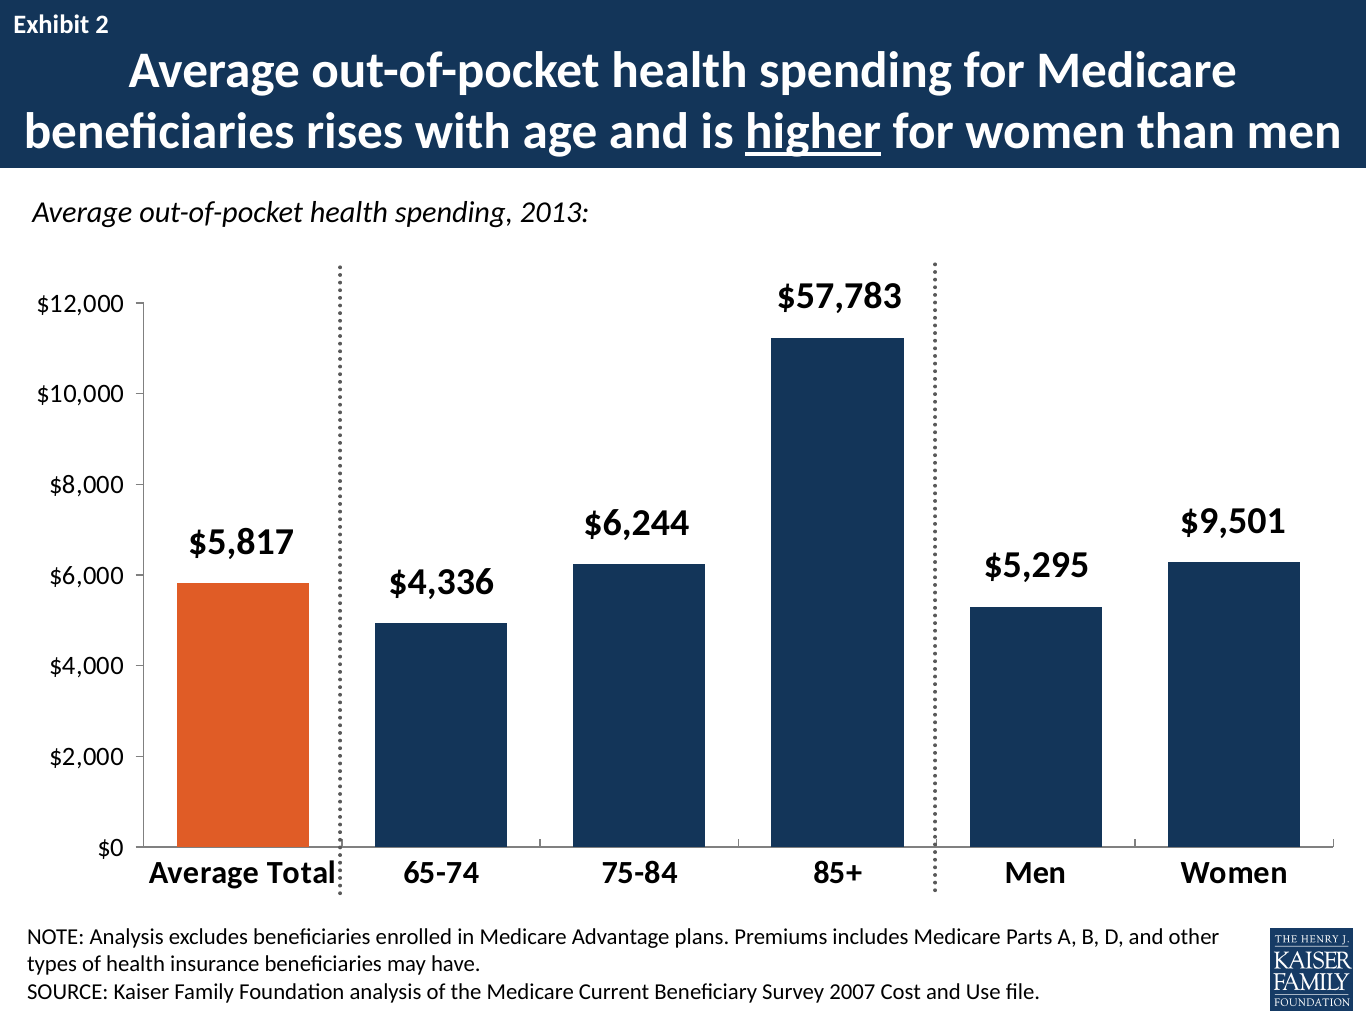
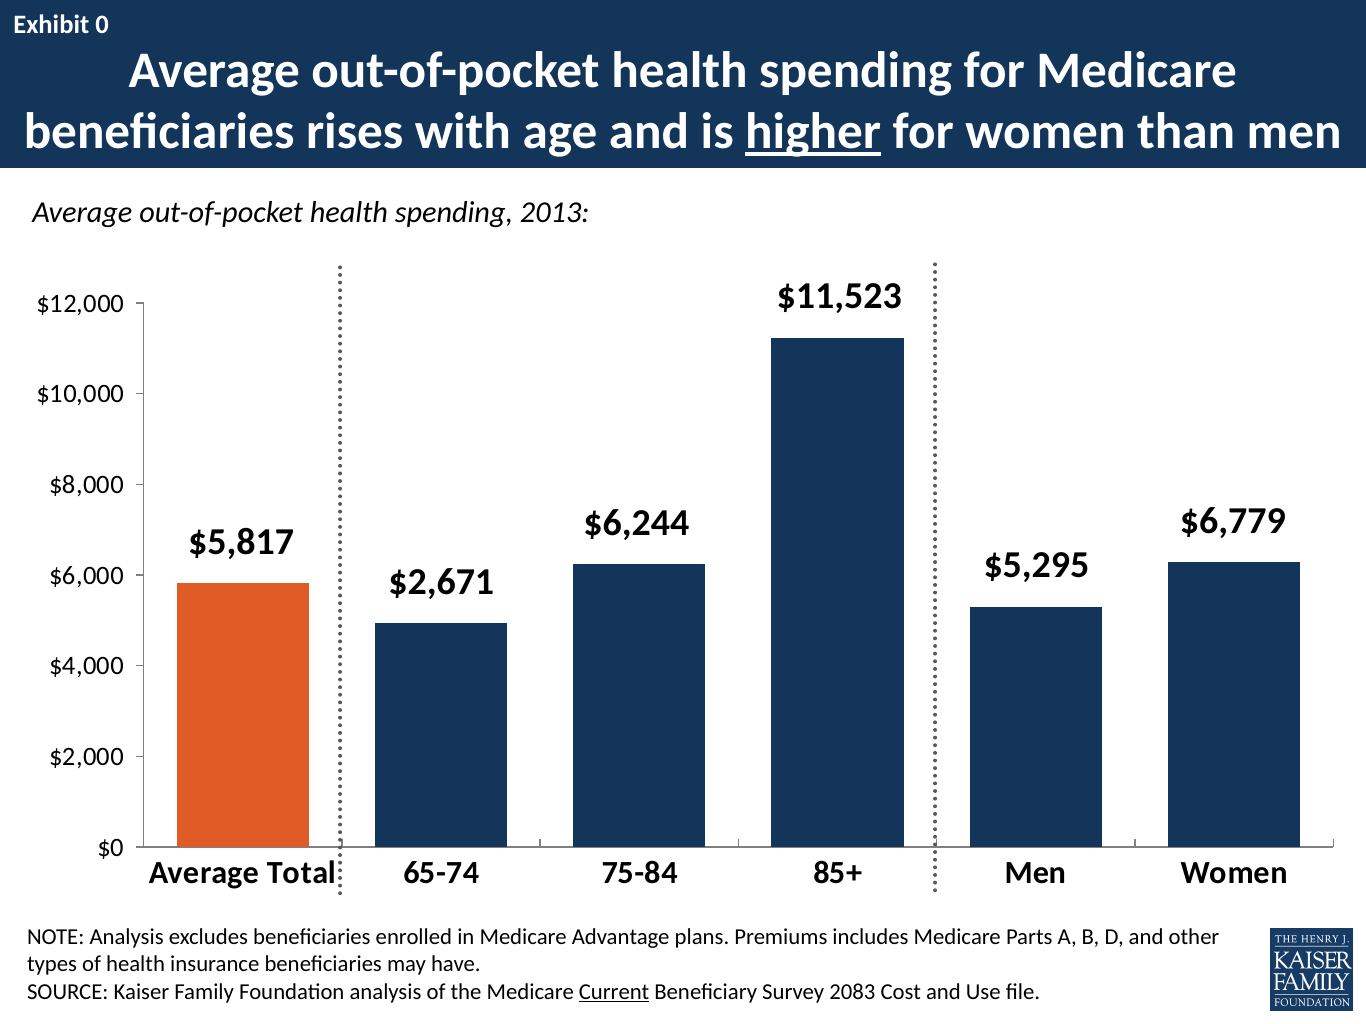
2: 2 -> 0
$57,783: $57,783 -> $11,523
$9,501: $9,501 -> $6,779
$4,336: $4,336 -> $2,671
Current underline: none -> present
2007: 2007 -> 2083
